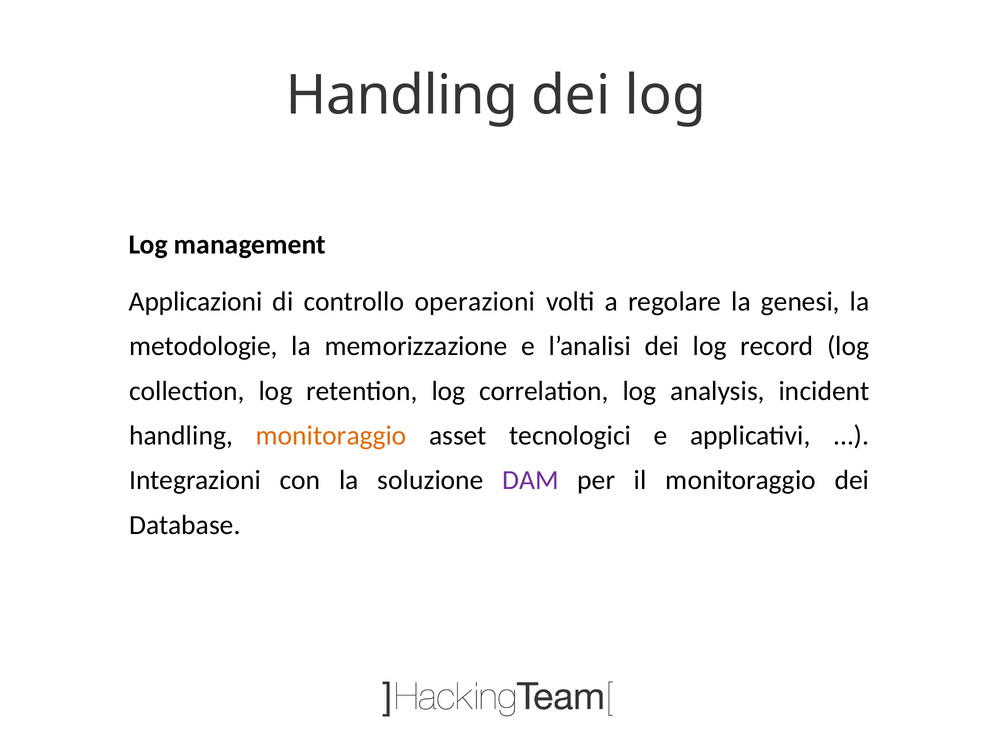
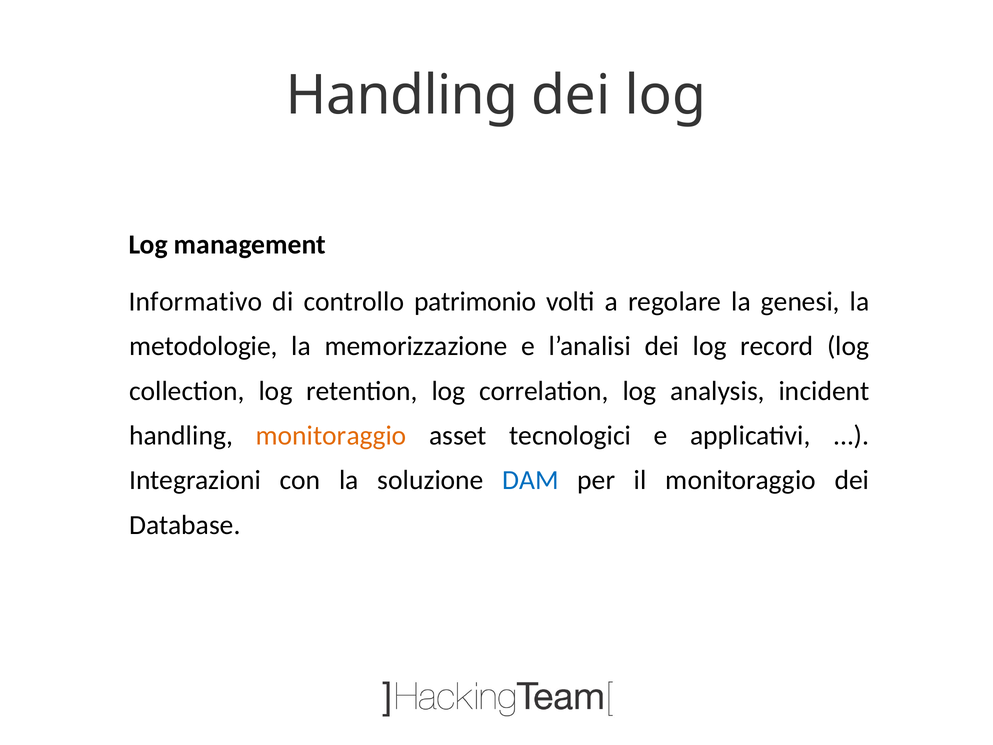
Applicazioni: Applicazioni -> Informativo
operazioni: operazioni -> patrimonio
DAM colour: purple -> blue
